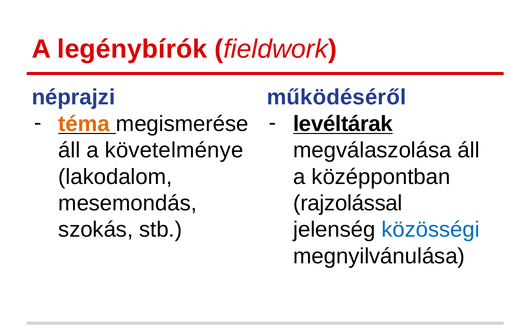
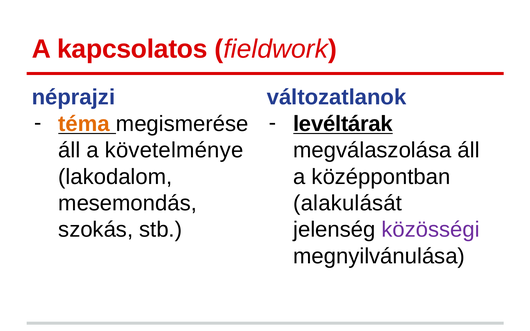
legénybírók: legénybírók -> kapcsolatos
működéséről: működéséről -> változatlanok
rajzolással: rajzolással -> alakulását
közösségi colour: blue -> purple
